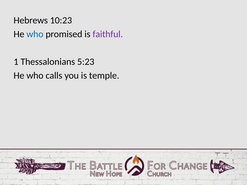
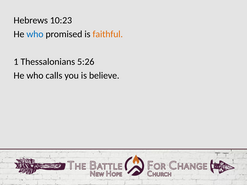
faithful colour: purple -> orange
5:23: 5:23 -> 5:26
temple: temple -> believe
